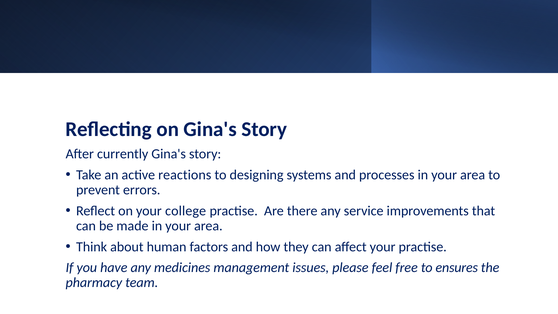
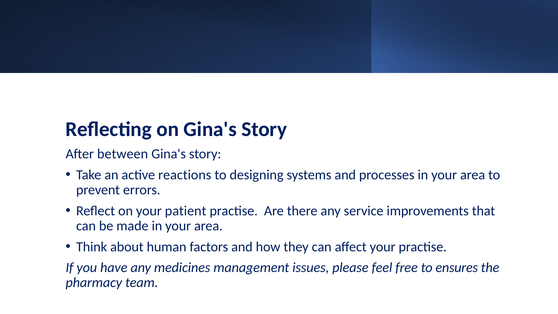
currently: currently -> between
college: college -> patient
